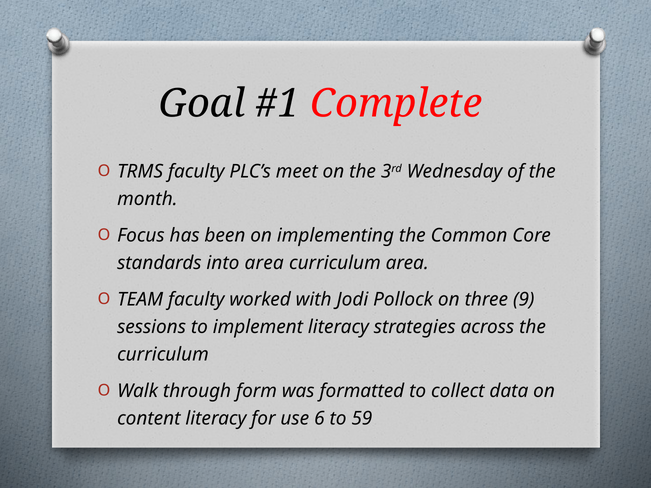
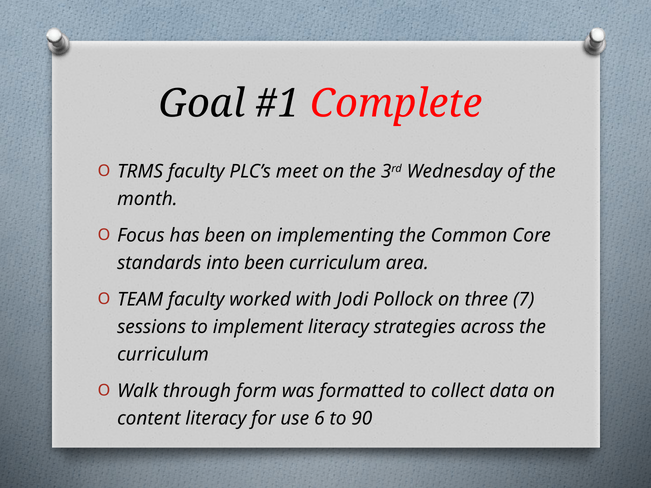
into area: area -> been
9: 9 -> 7
59: 59 -> 90
